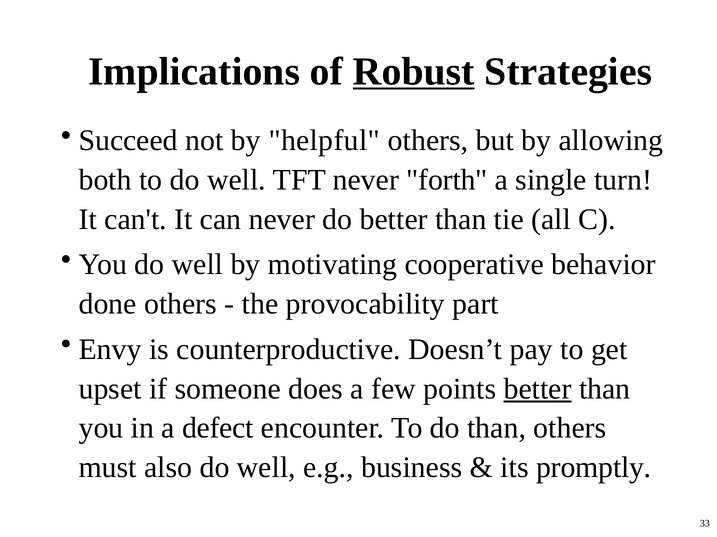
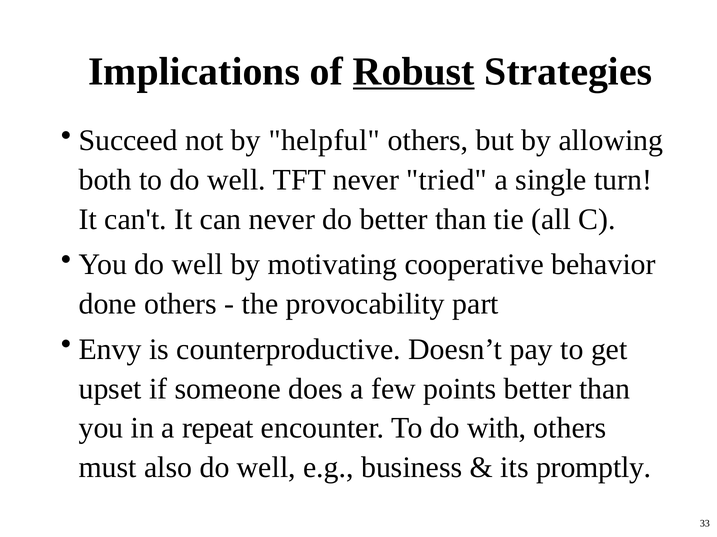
forth: forth -> tried
better at (538, 389) underline: present -> none
defect: defect -> repeat
do than: than -> with
